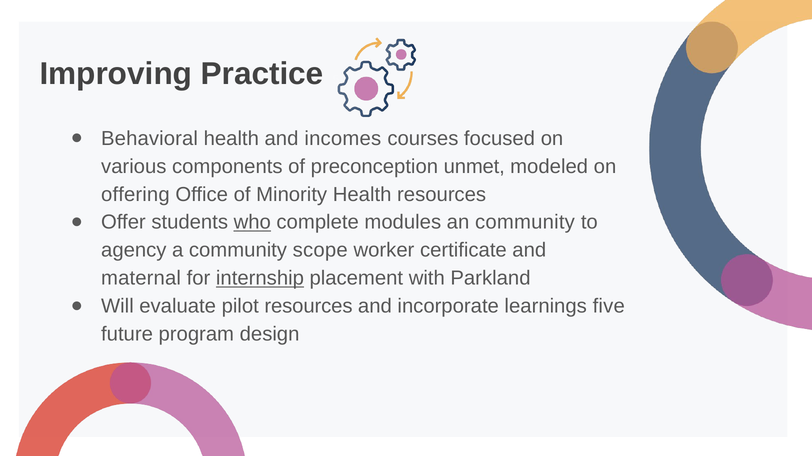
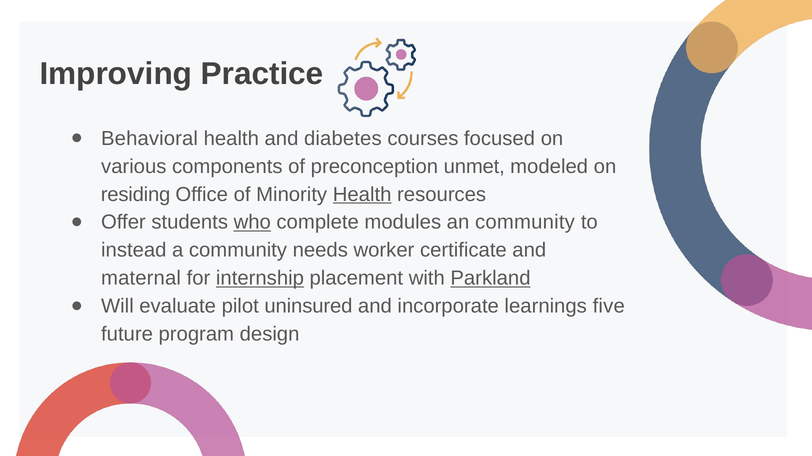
incomes: incomes -> diabetes
offering: offering -> residing
Health at (362, 195) underline: none -> present
agency: agency -> instead
scope: scope -> needs
Parkland underline: none -> present
pilot resources: resources -> uninsured
